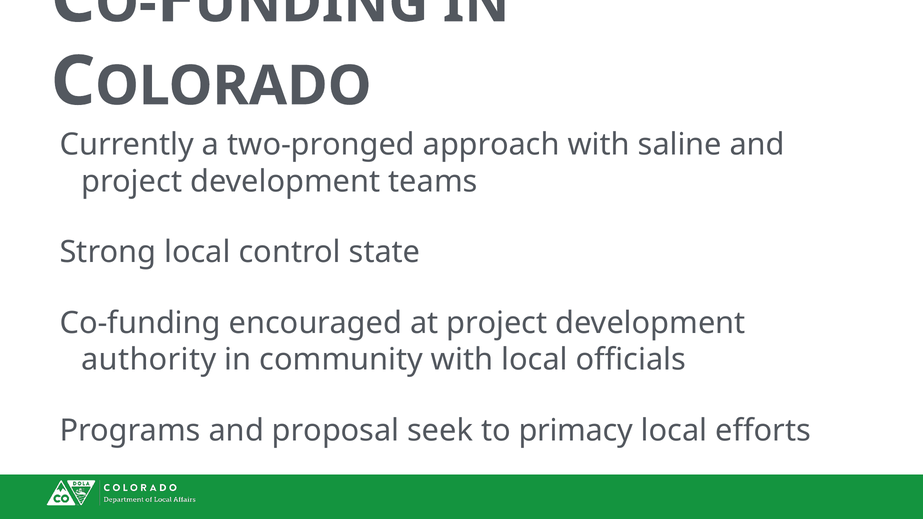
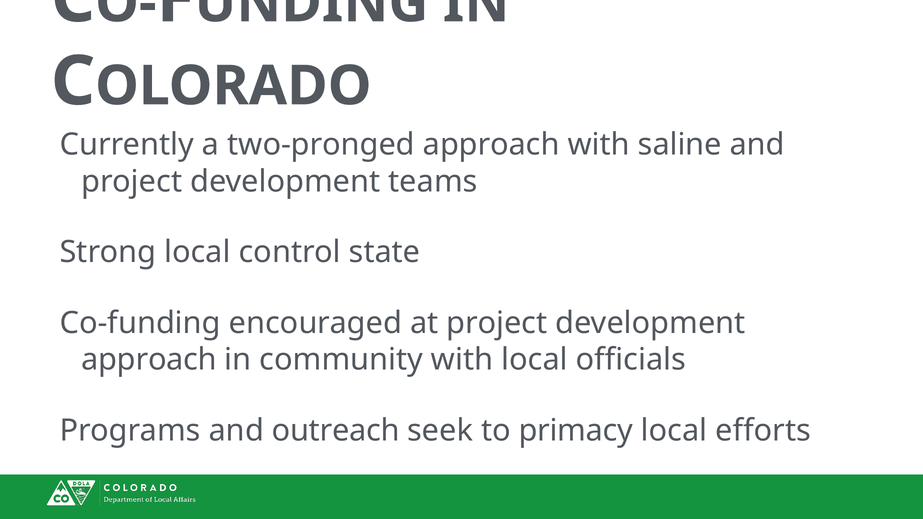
authority at (149, 360): authority -> approach
proposal: proposal -> outreach
